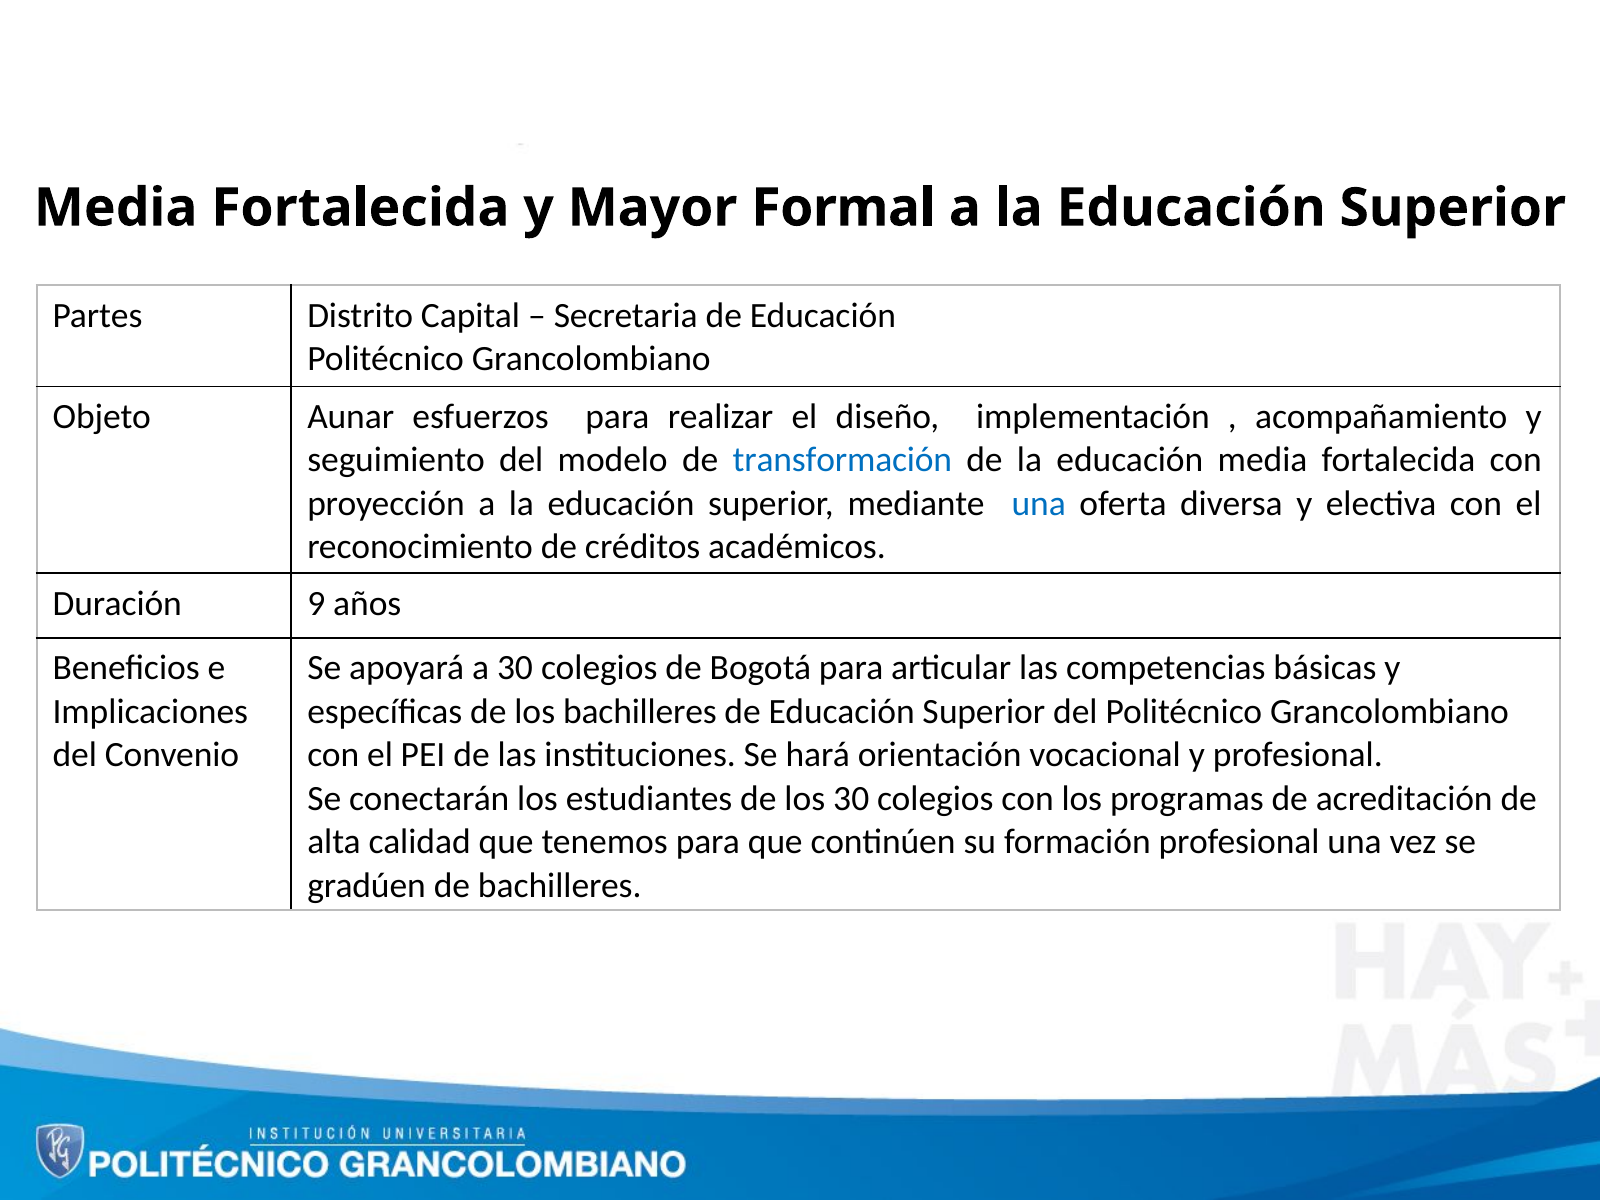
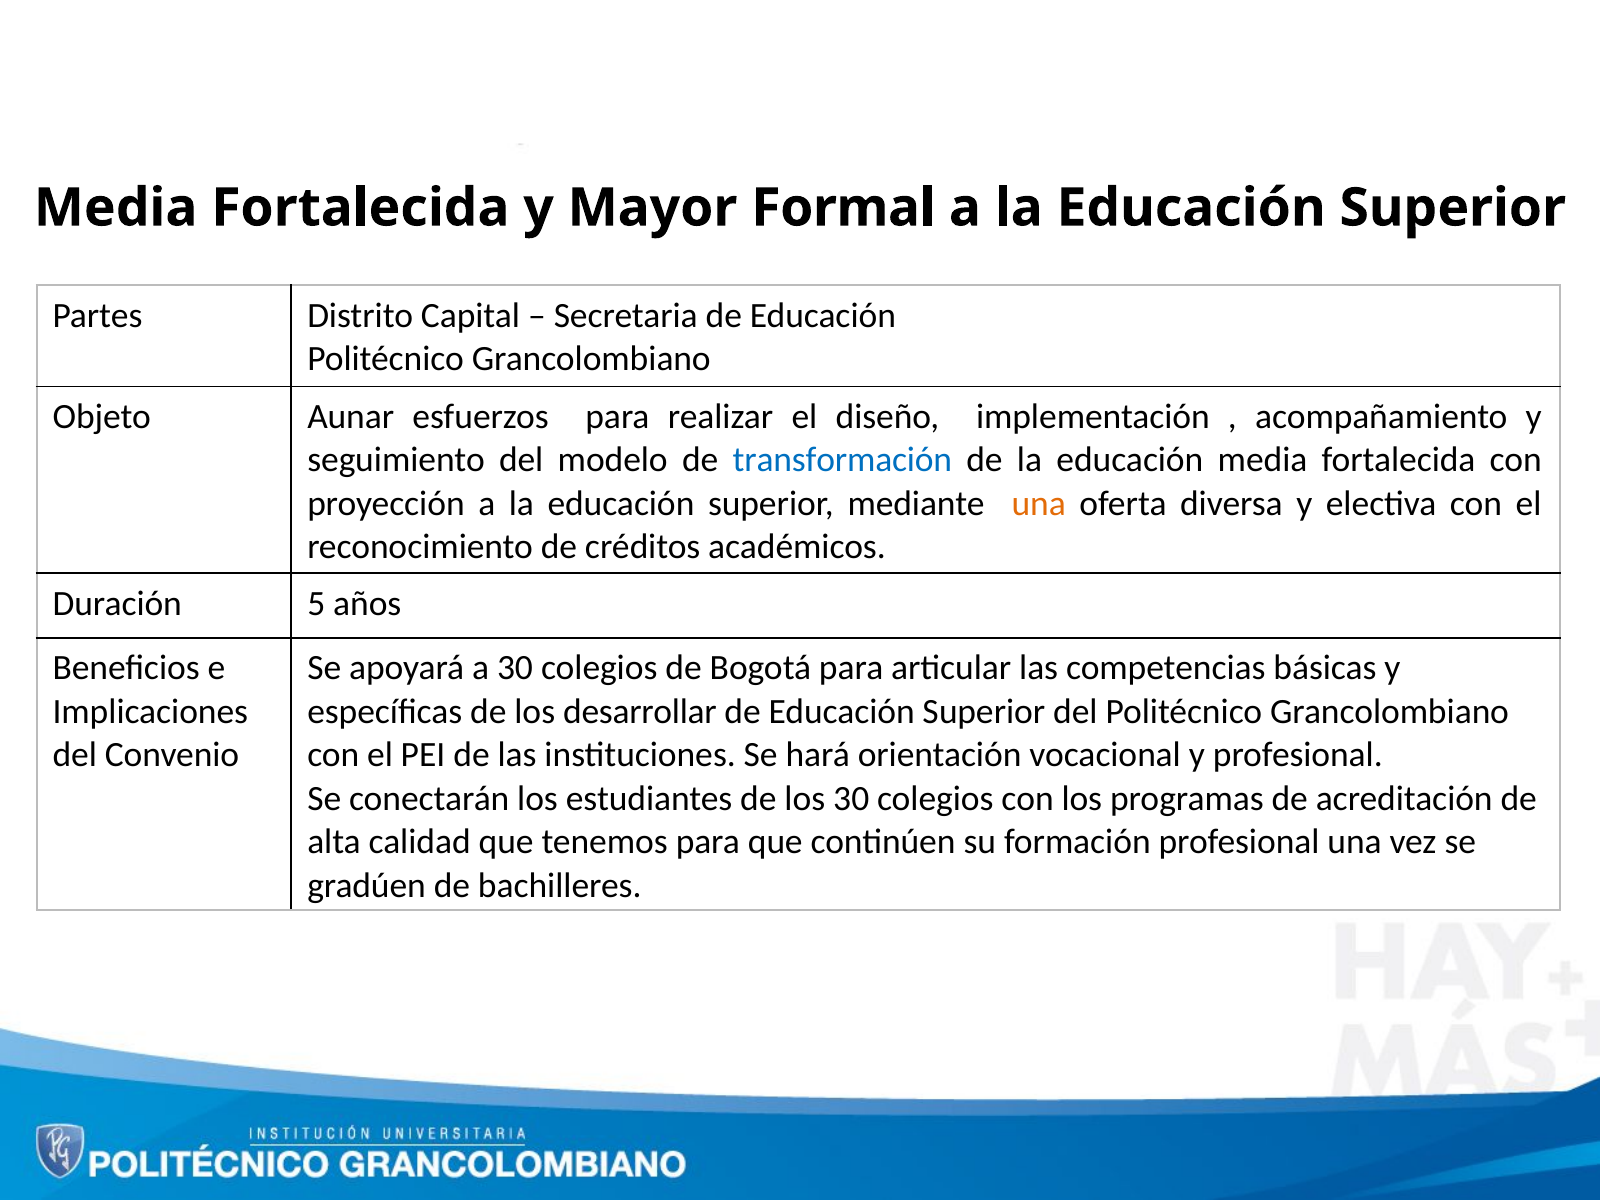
una at (1039, 504) colour: blue -> orange
9: 9 -> 5
los bachilleres: bachilleres -> desarrollar
